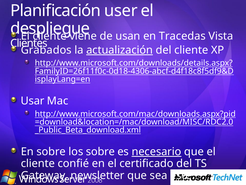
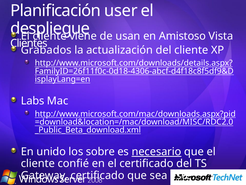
Tracedas: Tracedas -> Amistoso
actualización underline: present -> none
Usar: Usar -> Labs
En sobre: sobre -> unido
Gateway newsletter: newsletter -> certificado
